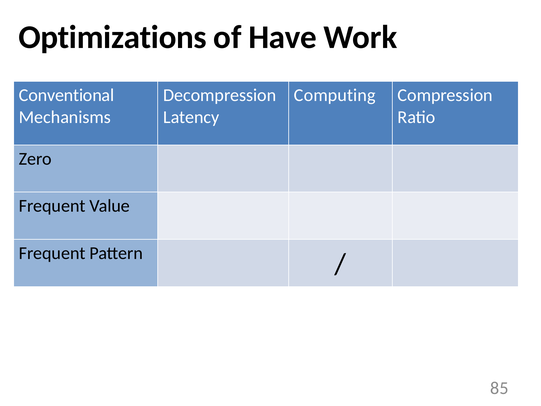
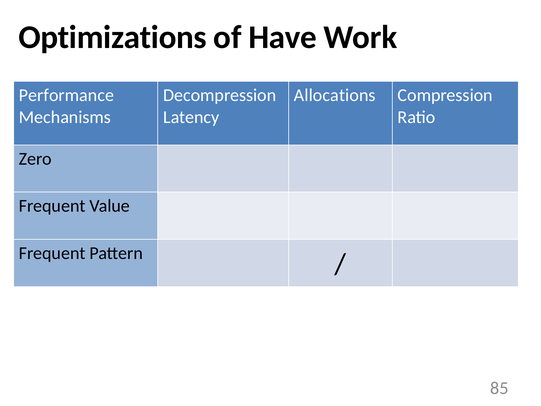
Conventional: Conventional -> Performance
Computing: Computing -> Allocations
